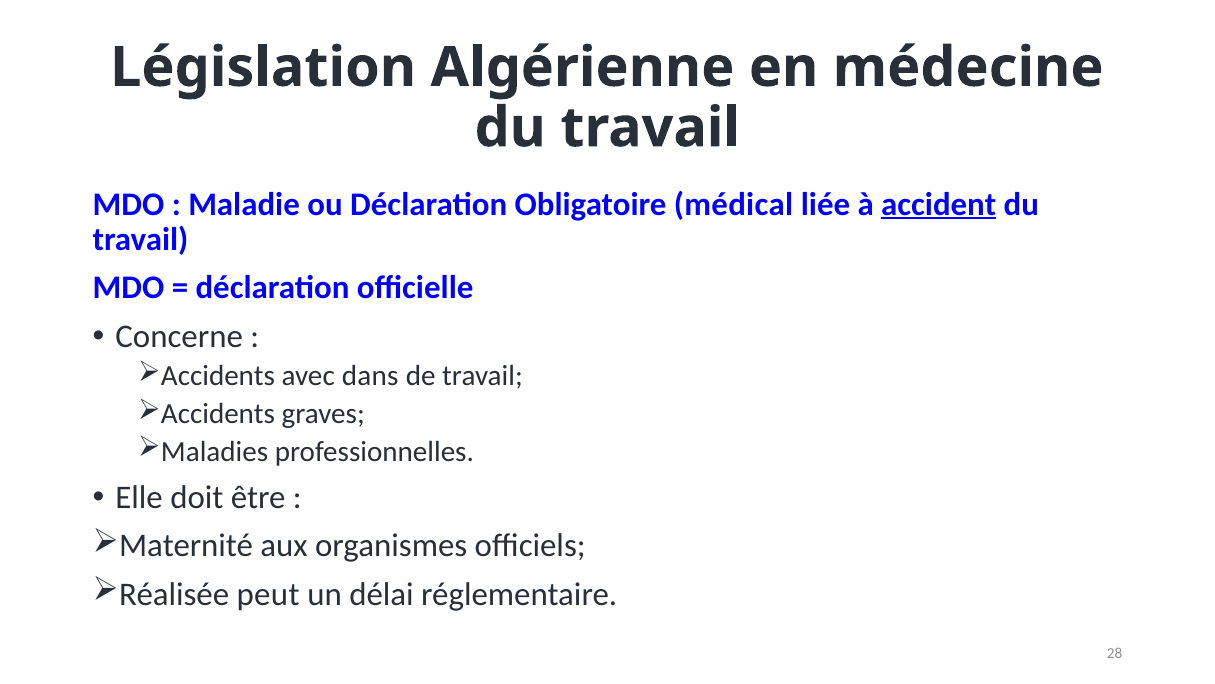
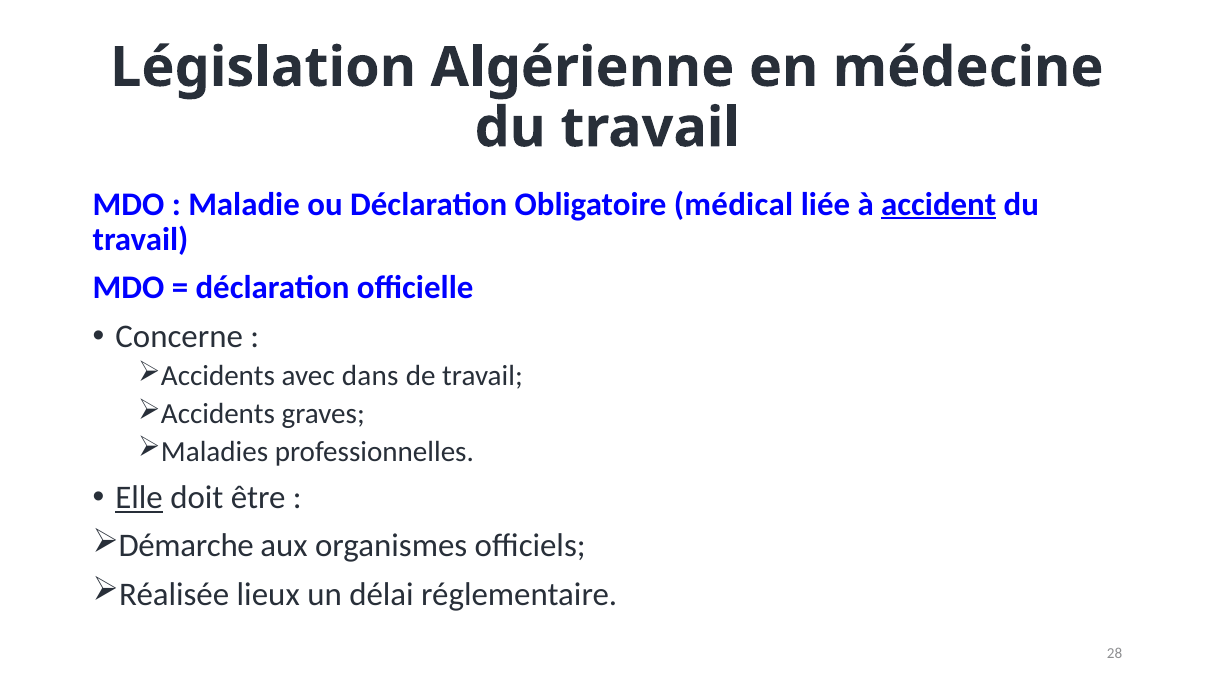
Elle underline: none -> present
Maternité: Maternité -> Démarche
peut: peut -> lieux
